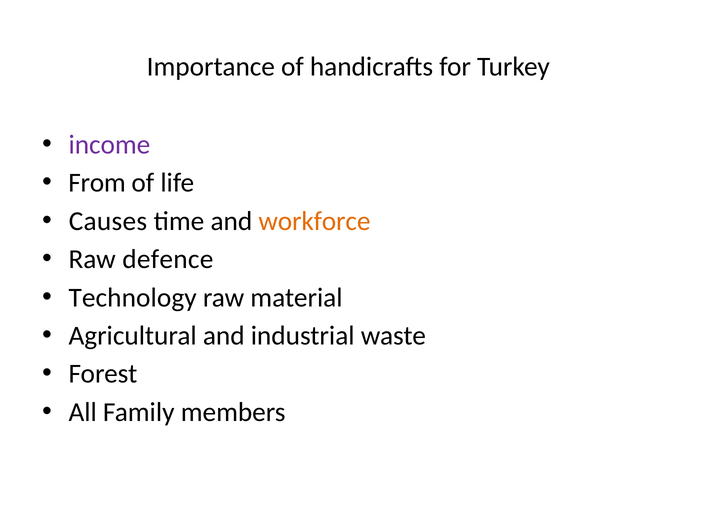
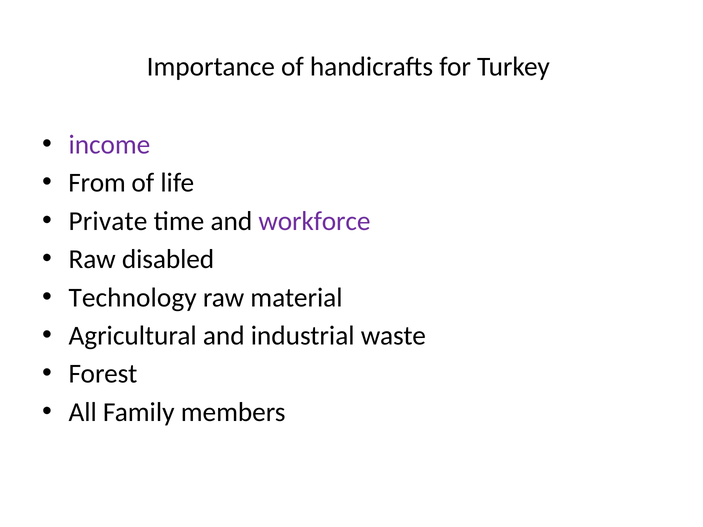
Causes: Causes -> Private
workforce colour: orange -> purple
defence: defence -> disabled
